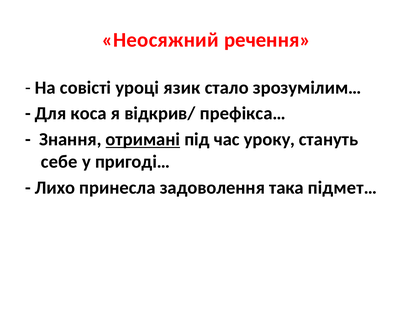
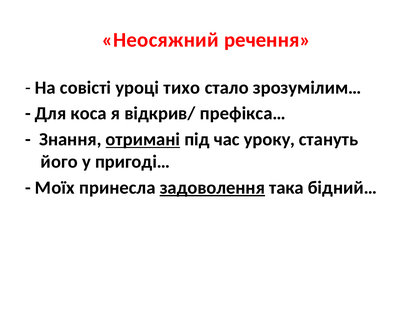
язик: язик -> тихо
себе: себе -> його
Лихо: Лихо -> Моїх
задоволення underline: none -> present
підмет…: підмет… -> бідний…
